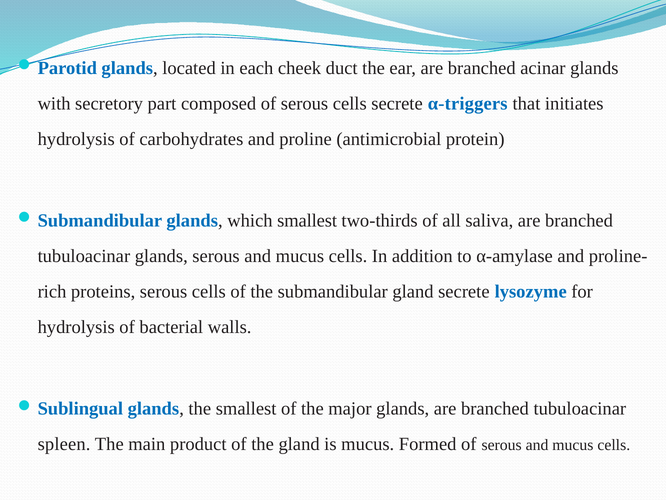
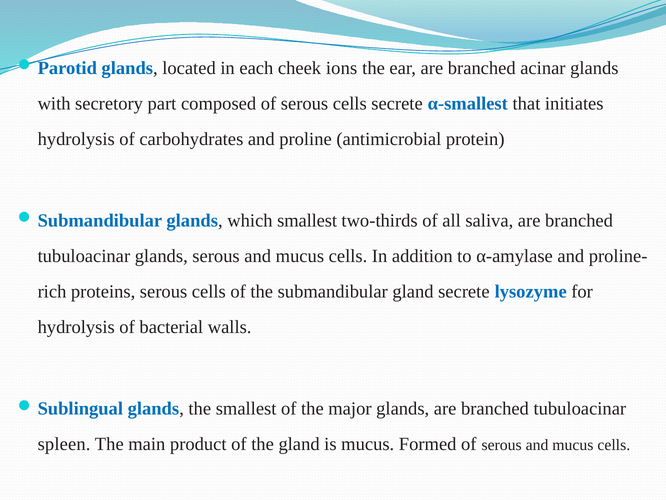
duct: duct -> ions
α-triggers: α-triggers -> α-smallest
